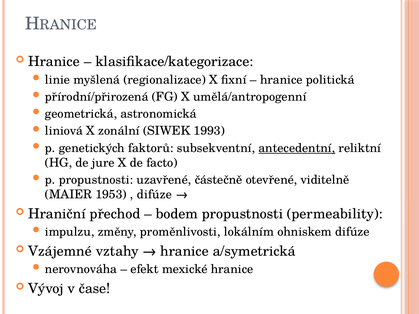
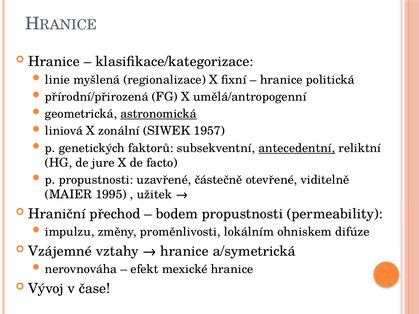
astronomická underline: none -> present
1993: 1993 -> 1957
1953: 1953 -> 1995
difúze at (154, 195): difúze -> užitek
